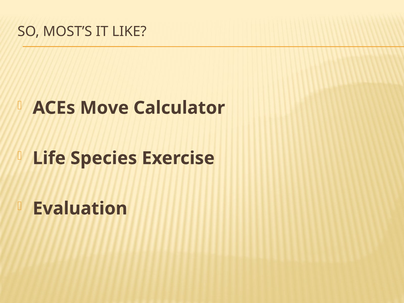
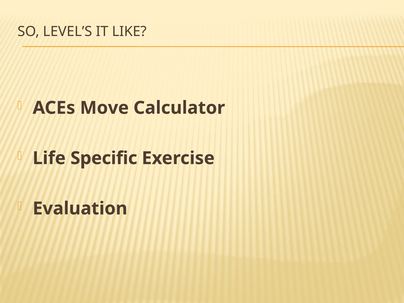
MOST’S: MOST’S -> LEVEL’S
Species: Species -> Specific
